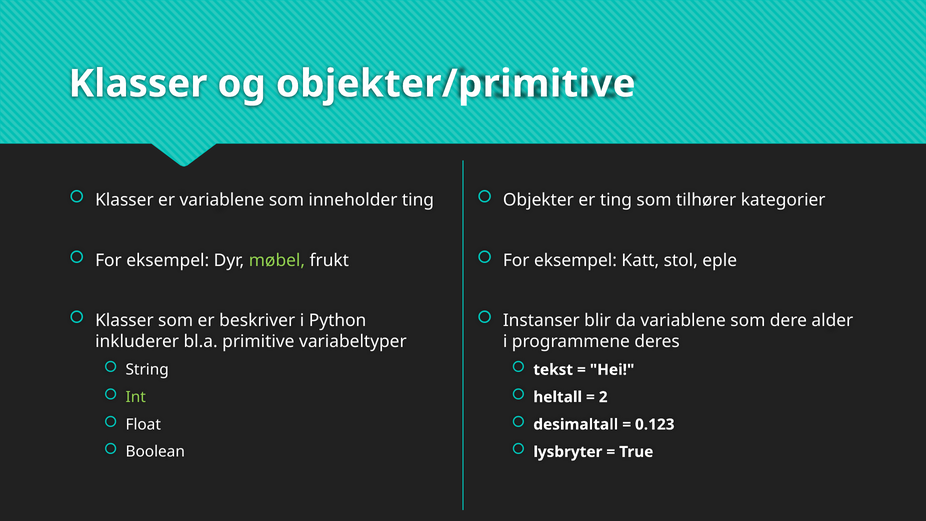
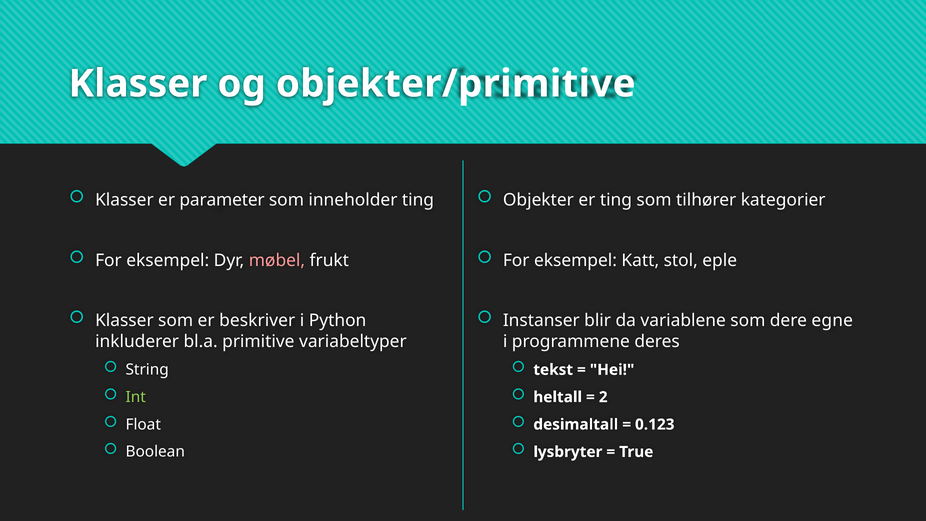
er variablene: variablene -> parameter
møbel colour: light green -> pink
alder: alder -> egne
